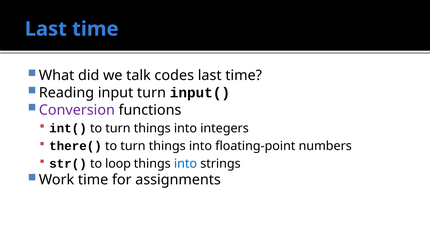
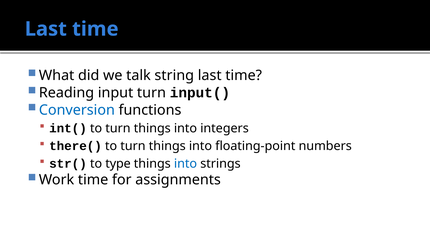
codes: codes -> string
Conversion colour: purple -> blue
loop: loop -> type
